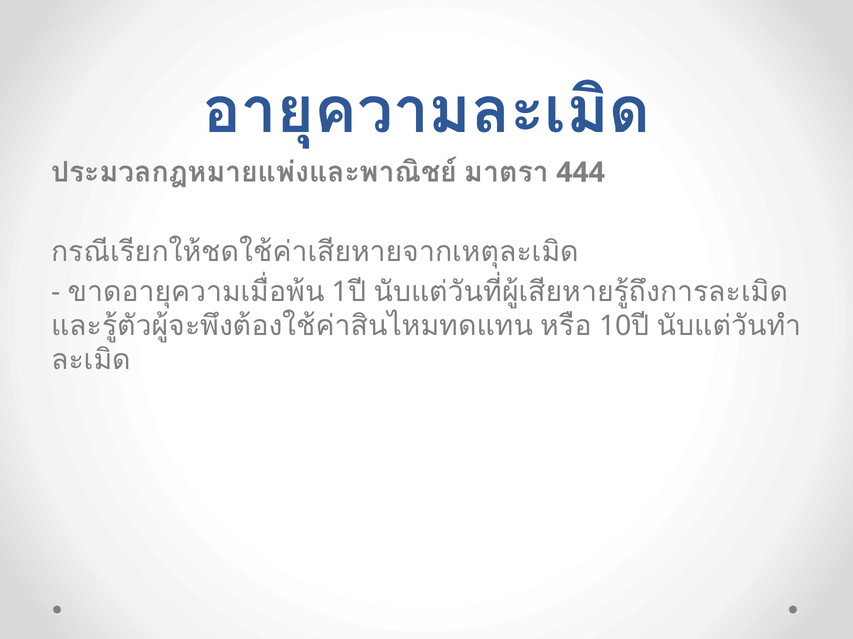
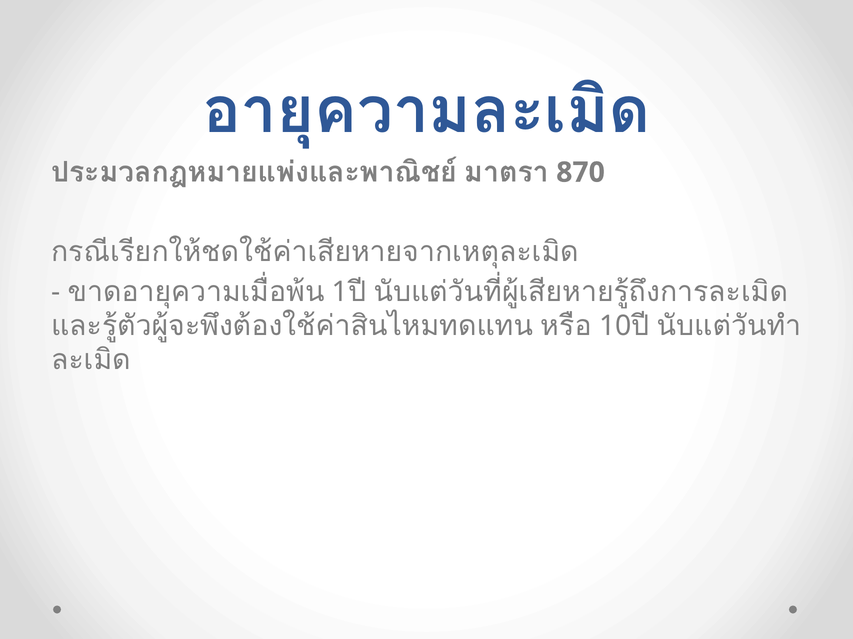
444: 444 -> 870
